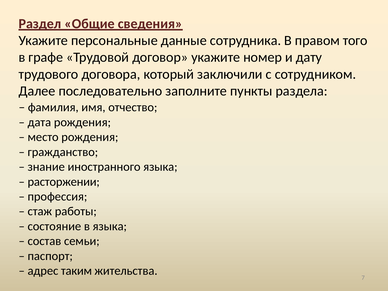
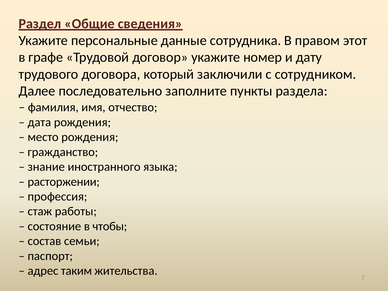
того: того -> этот
в языка: языка -> чтобы
